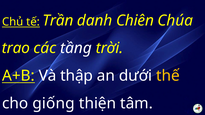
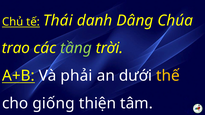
Trần: Trần -> Thái
Chiên: Chiên -> Dâng
tầng colour: white -> light green
thập: thập -> phải
